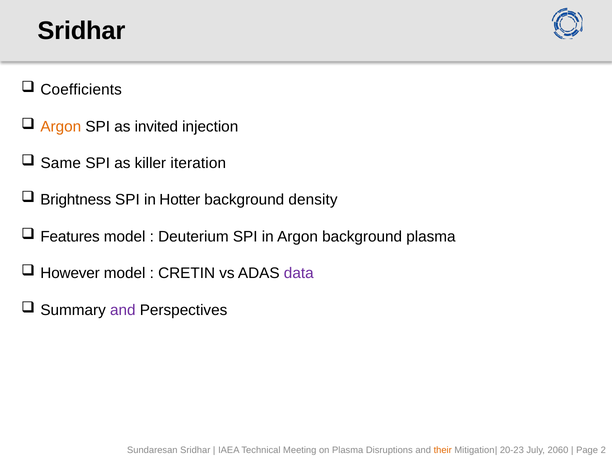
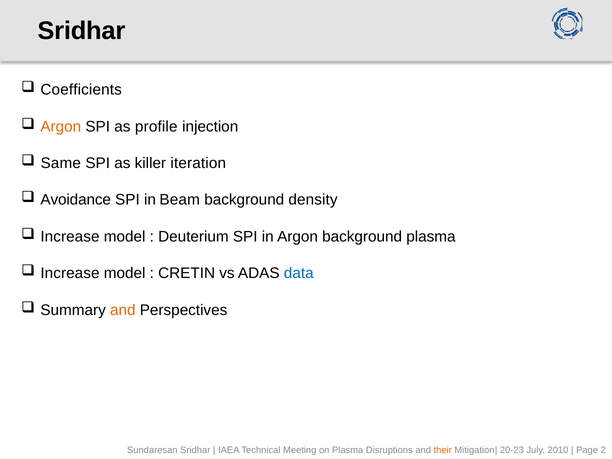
invited: invited -> profile
Brightness: Brightness -> Avoidance
Hotter: Hotter -> Beam
Features at (70, 237): Features -> Increase
However at (70, 273): However -> Increase
data colour: purple -> blue
and at (123, 310) colour: purple -> orange
2060: 2060 -> 2010
